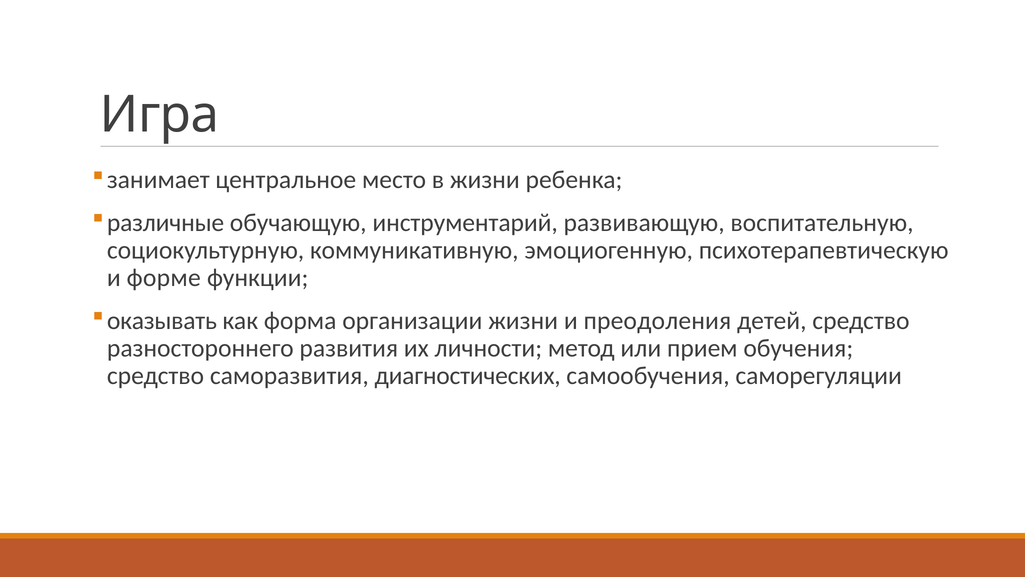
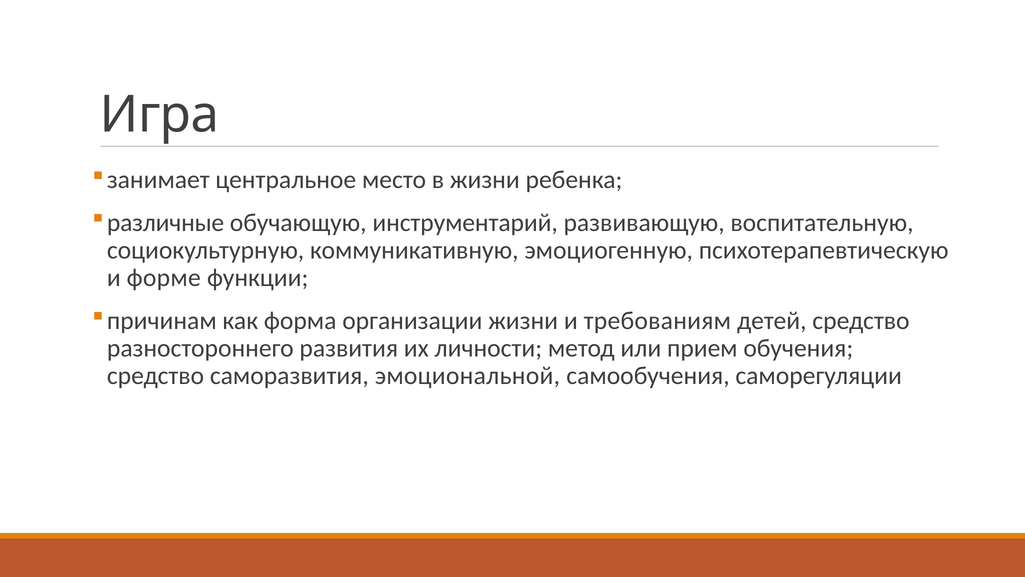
оказывать: оказывать -> причинам
преодоления: преодоления -> требованиям
диагностических: диагностических -> эмоциональной
